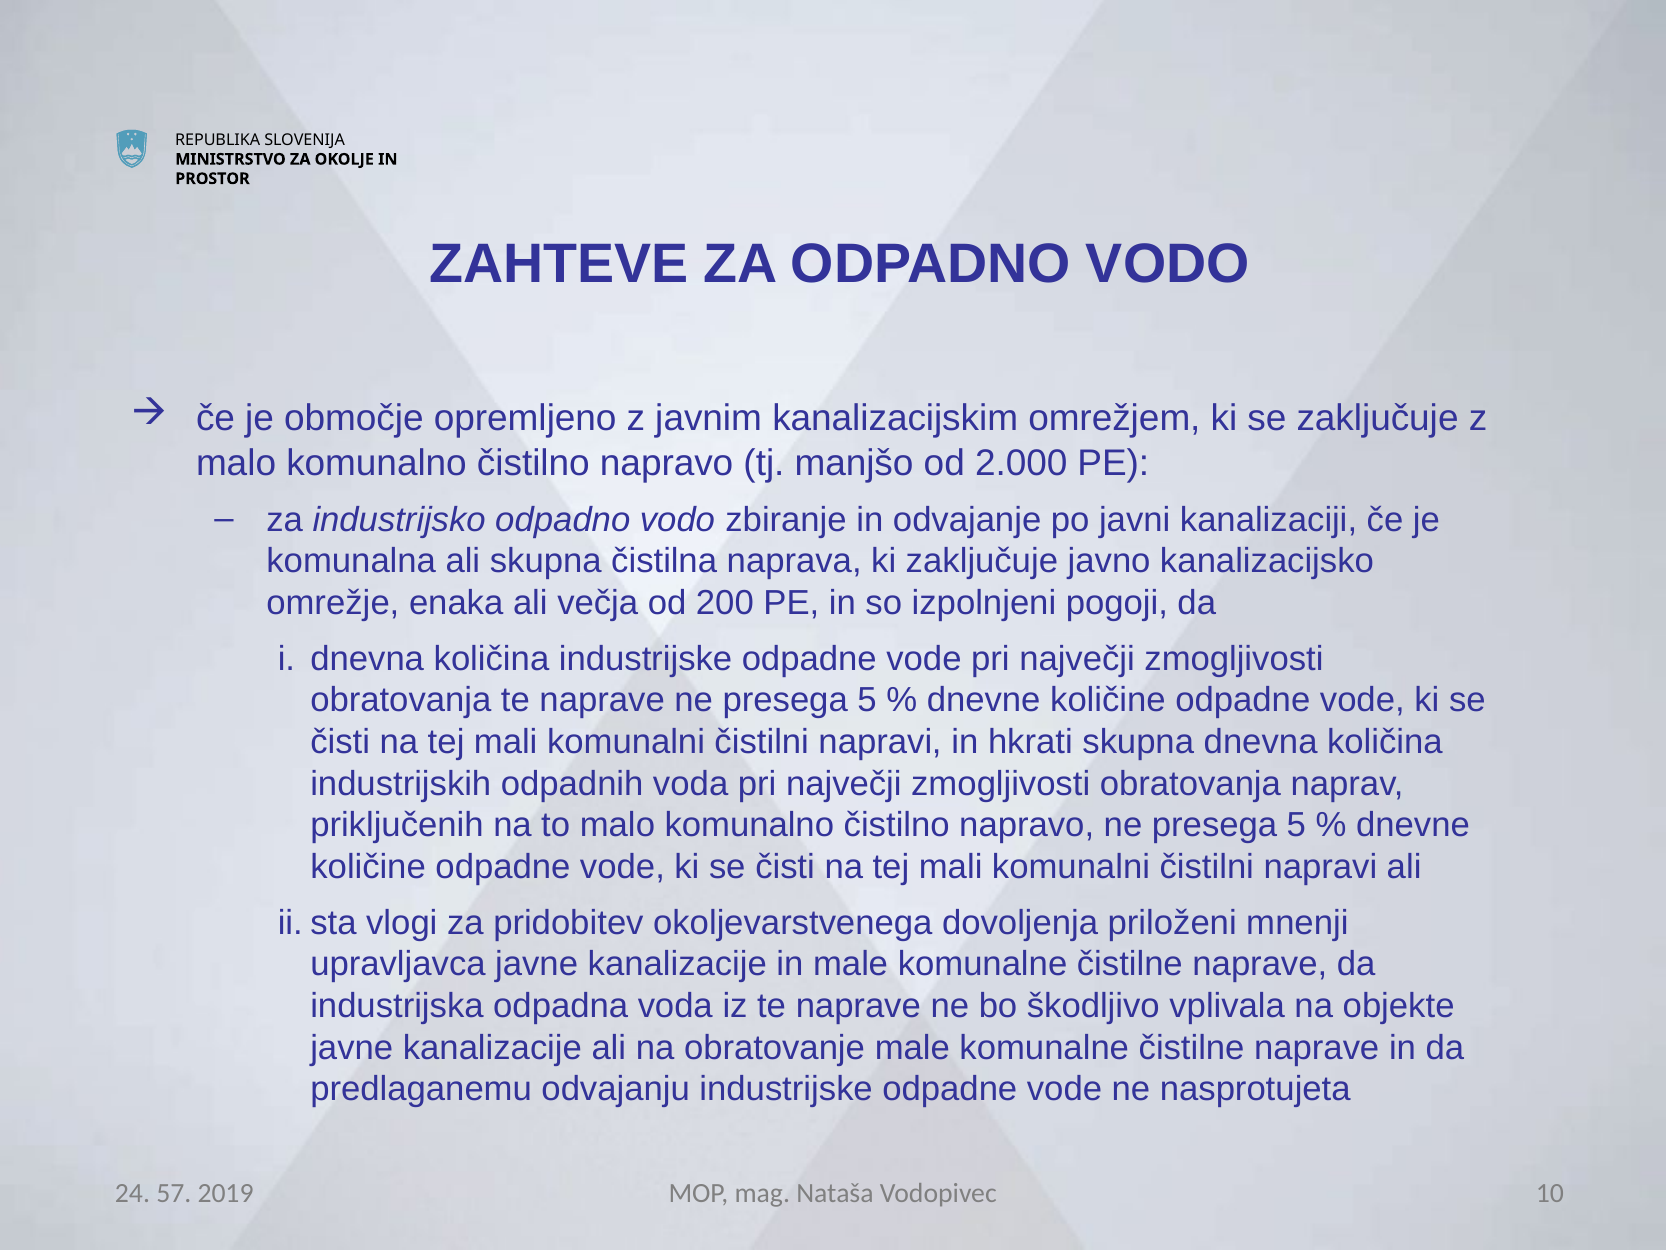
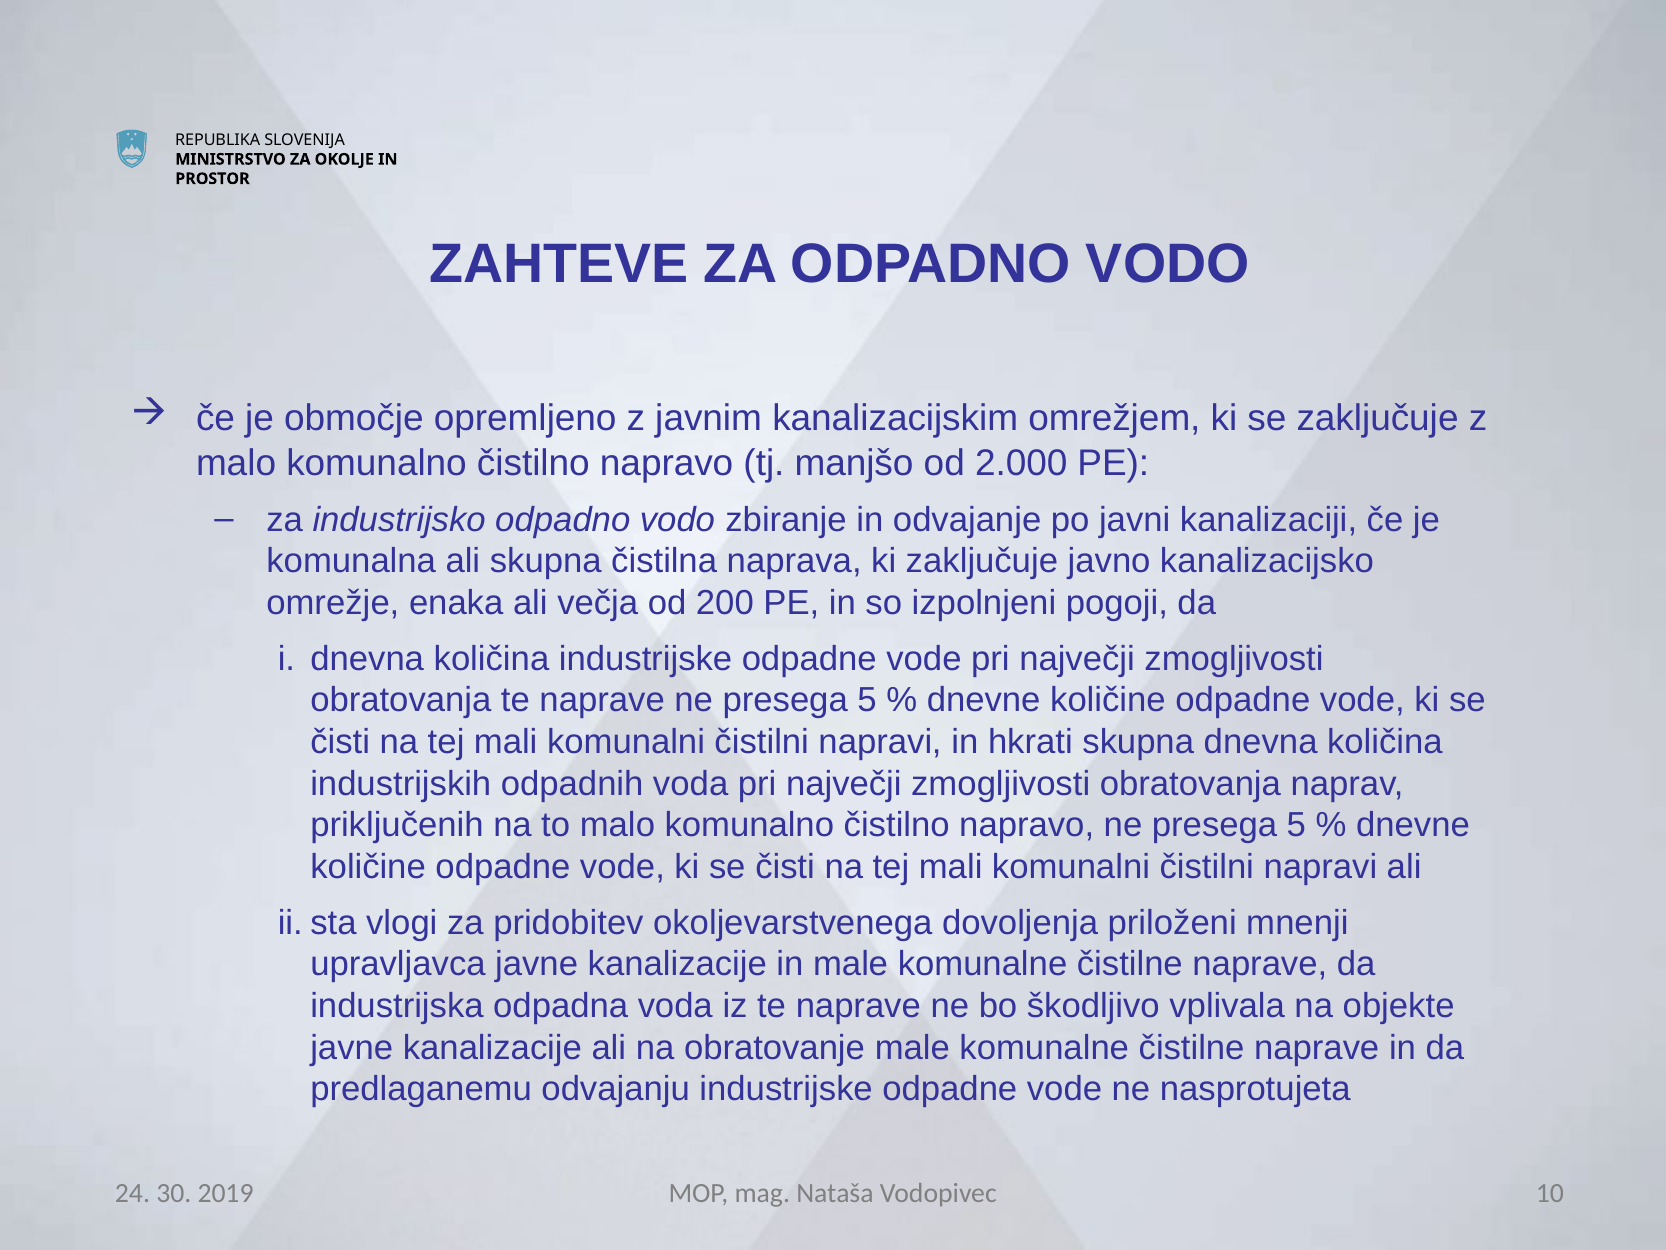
57: 57 -> 30
